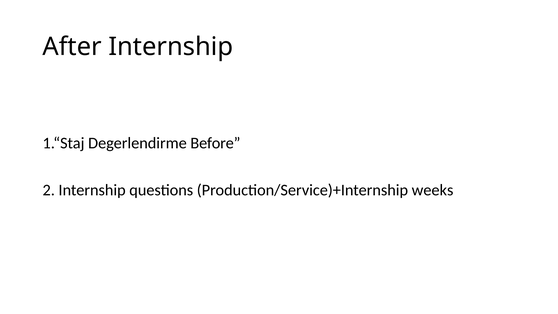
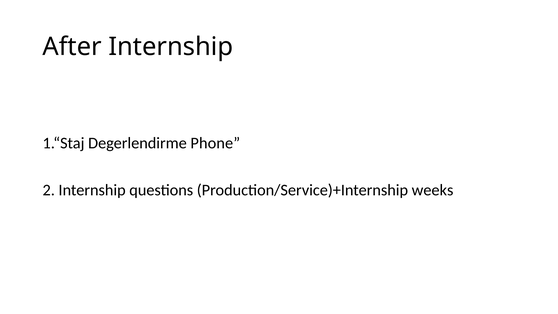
Before: Before -> Phone
